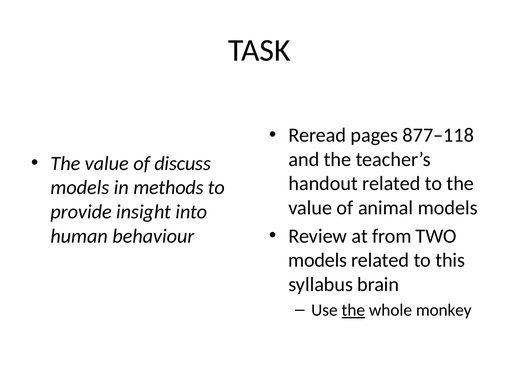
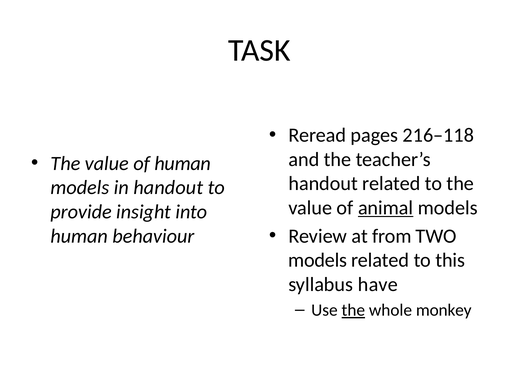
877–118: 877–118 -> 216–118
of discuss: discuss -> human
in methods: methods -> handout
animal underline: none -> present
brain: brain -> have
